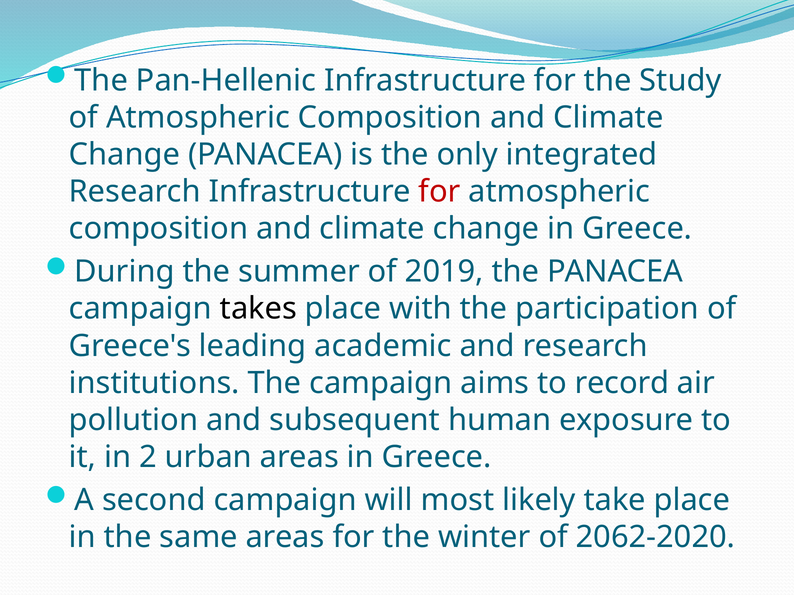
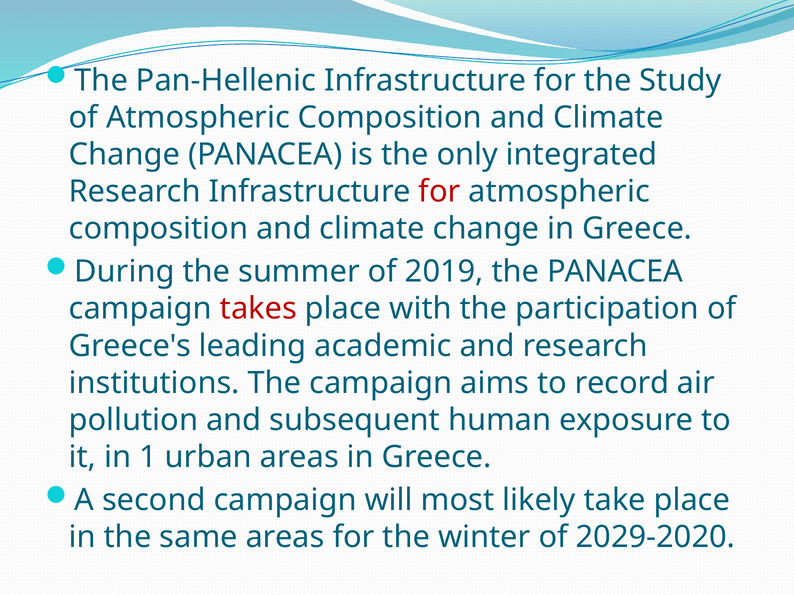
takes colour: black -> red
2: 2 -> 1
2062-2020: 2062-2020 -> 2029-2020
